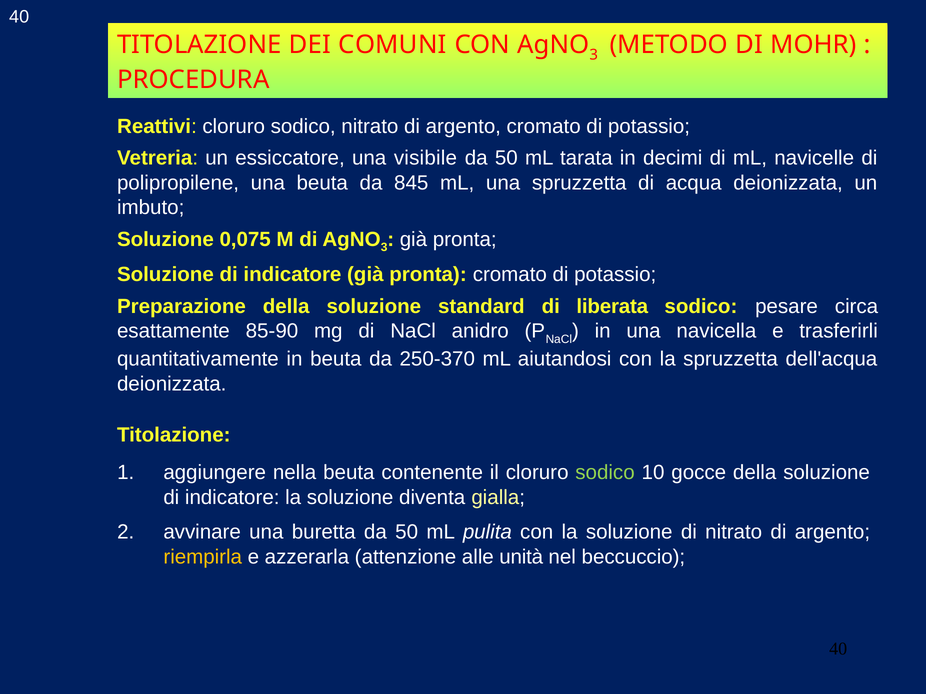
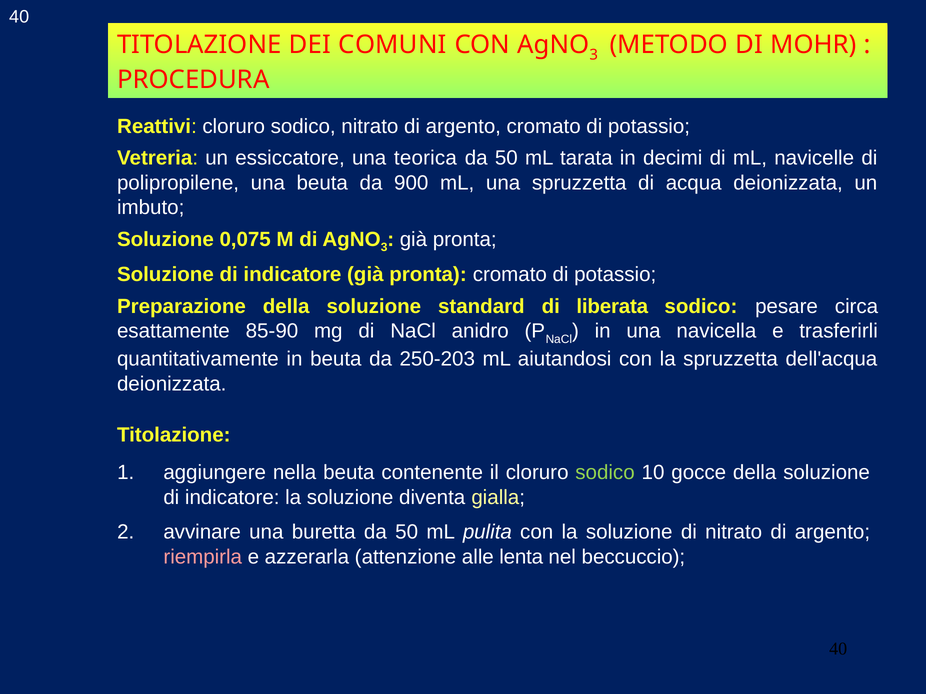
visibile: visibile -> teorica
845: 845 -> 900
250-370: 250-370 -> 250-203
riempirla colour: yellow -> pink
unità: unità -> lenta
